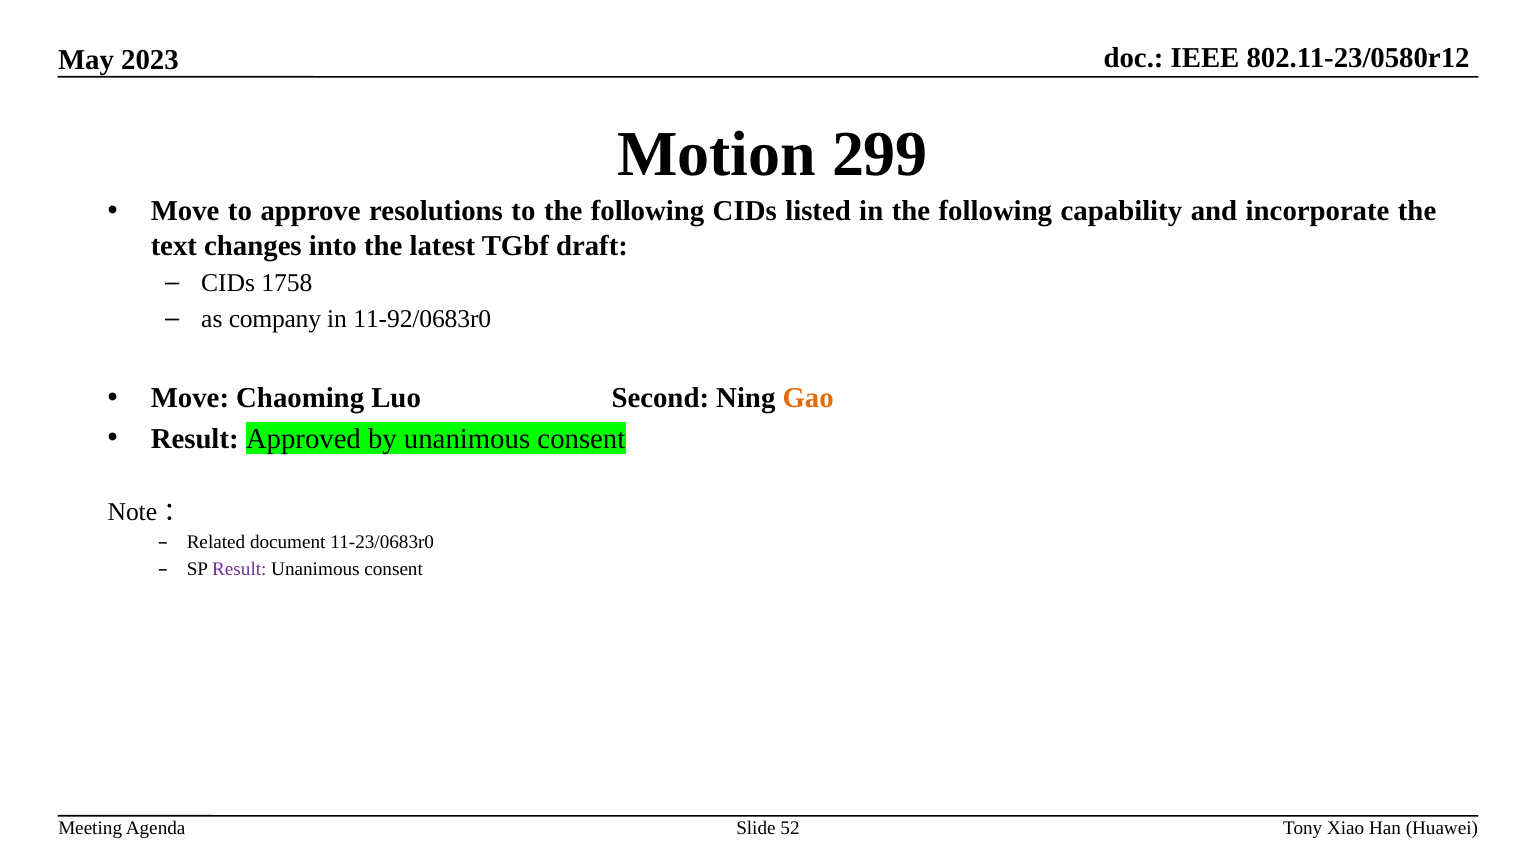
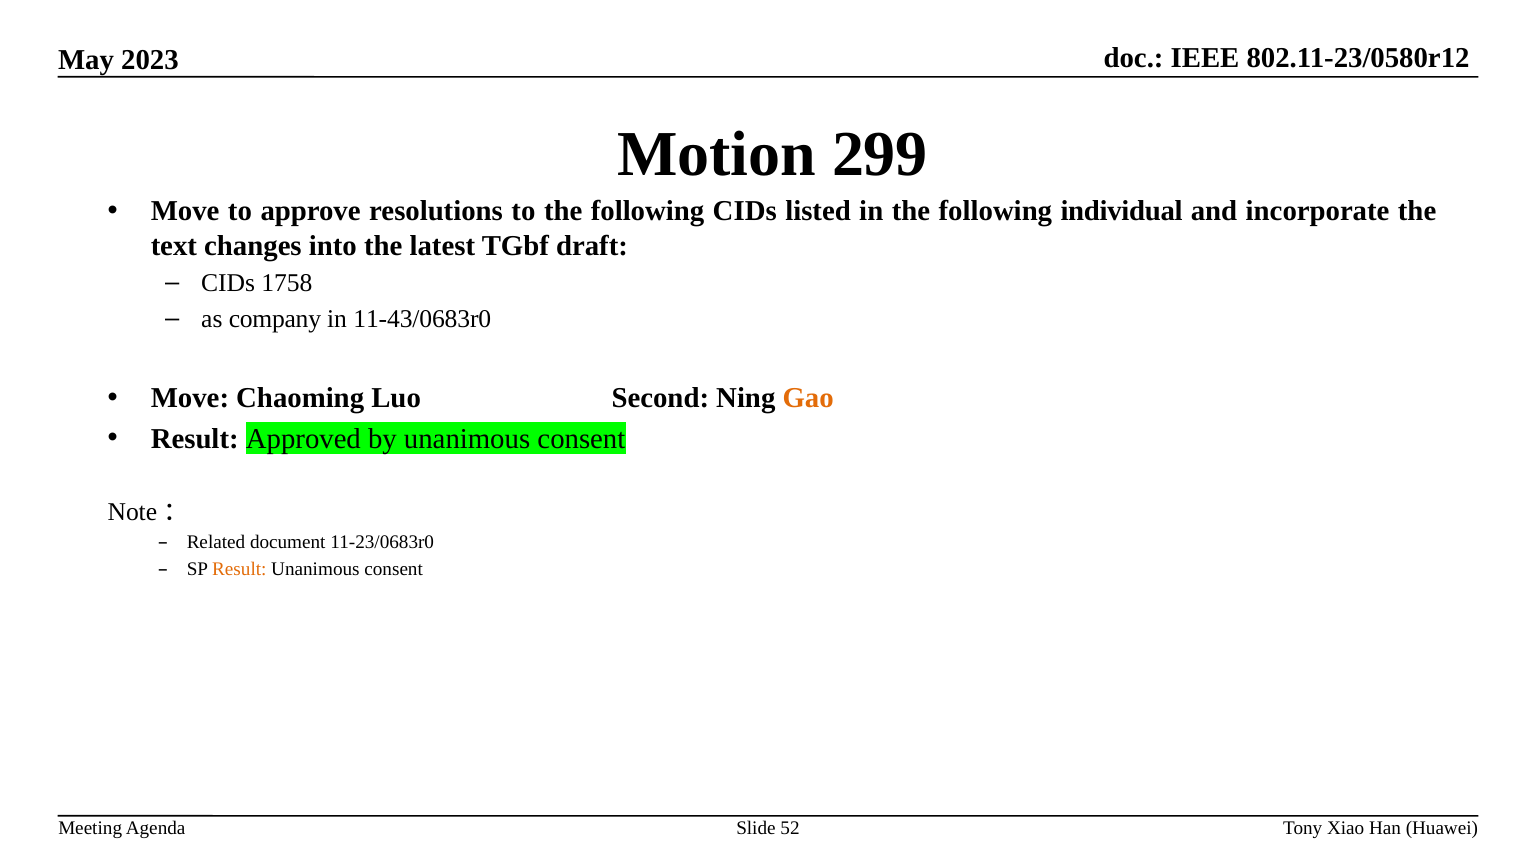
capability: capability -> individual
11-92/0683r0: 11-92/0683r0 -> 11-43/0683r0
Result at (239, 569) colour: purple -> orange
